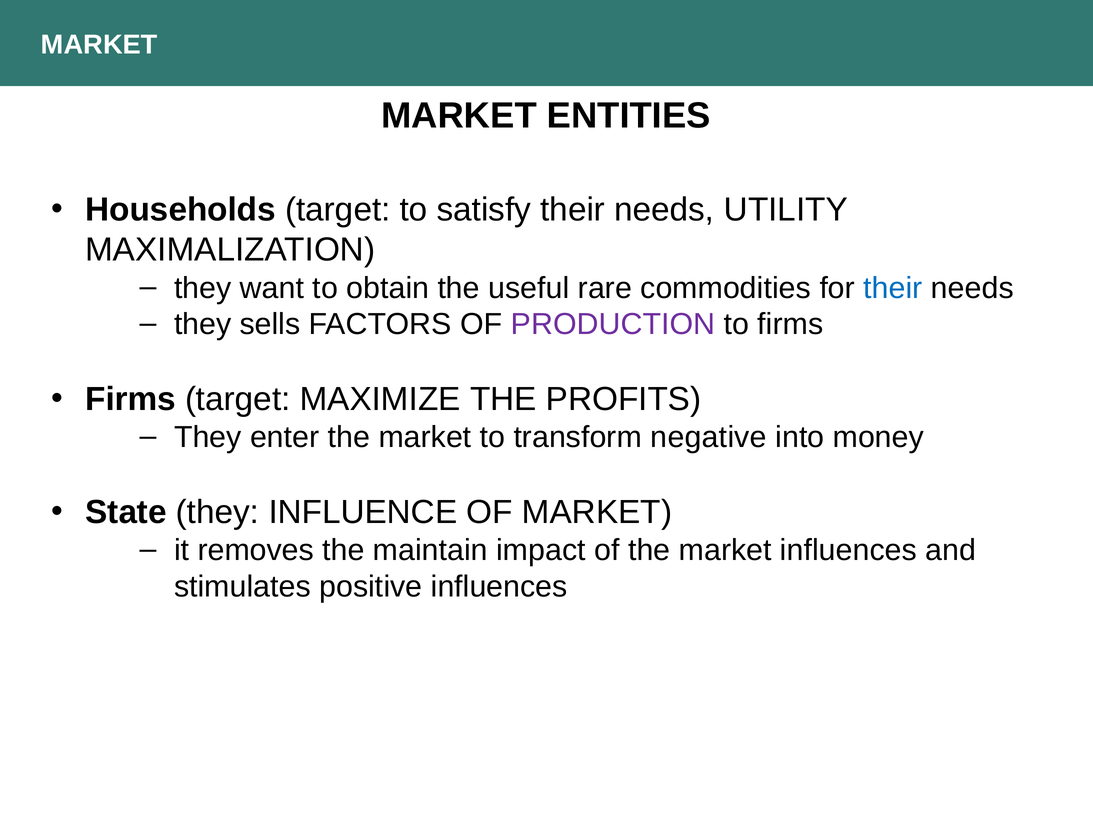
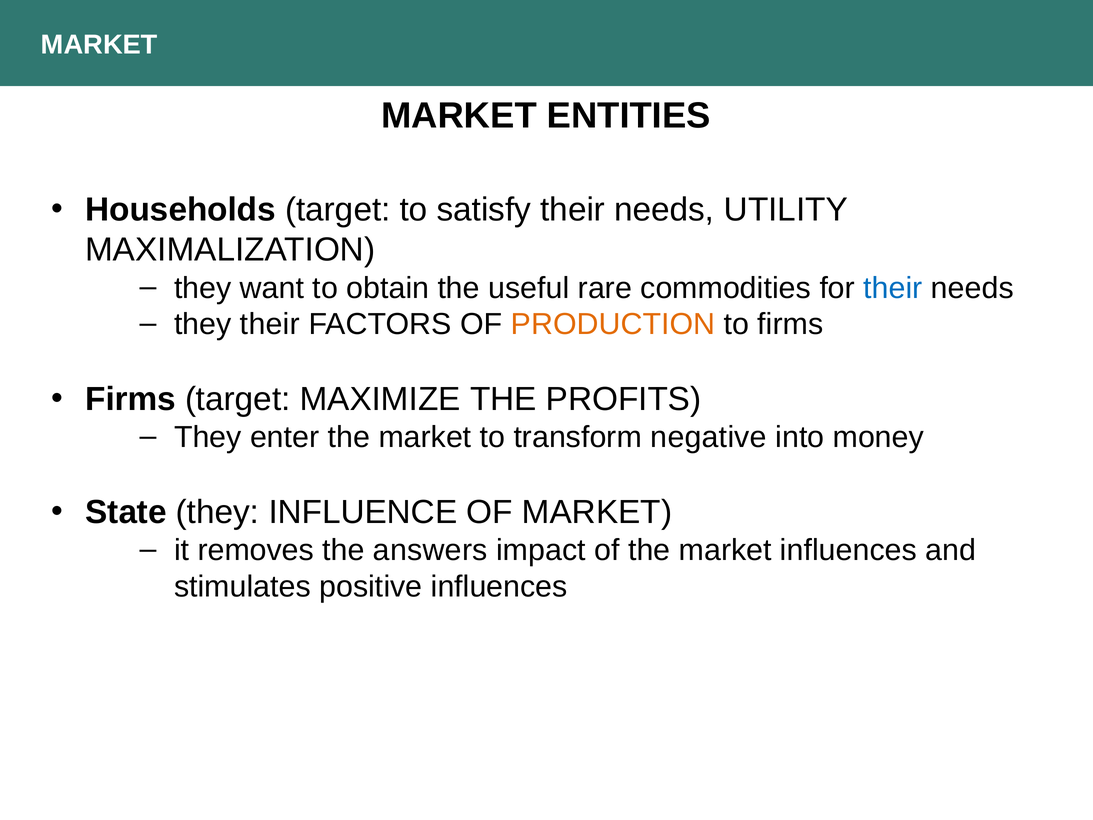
they sells: sells -> their
PRODUCTION colour: purple -> orange
maintain: maintain -> answers
